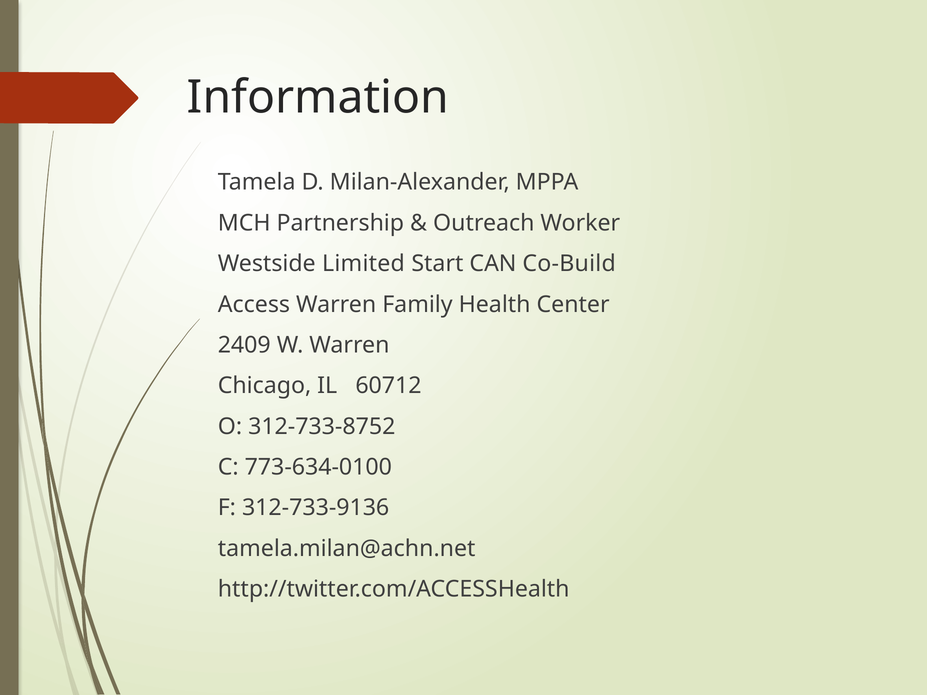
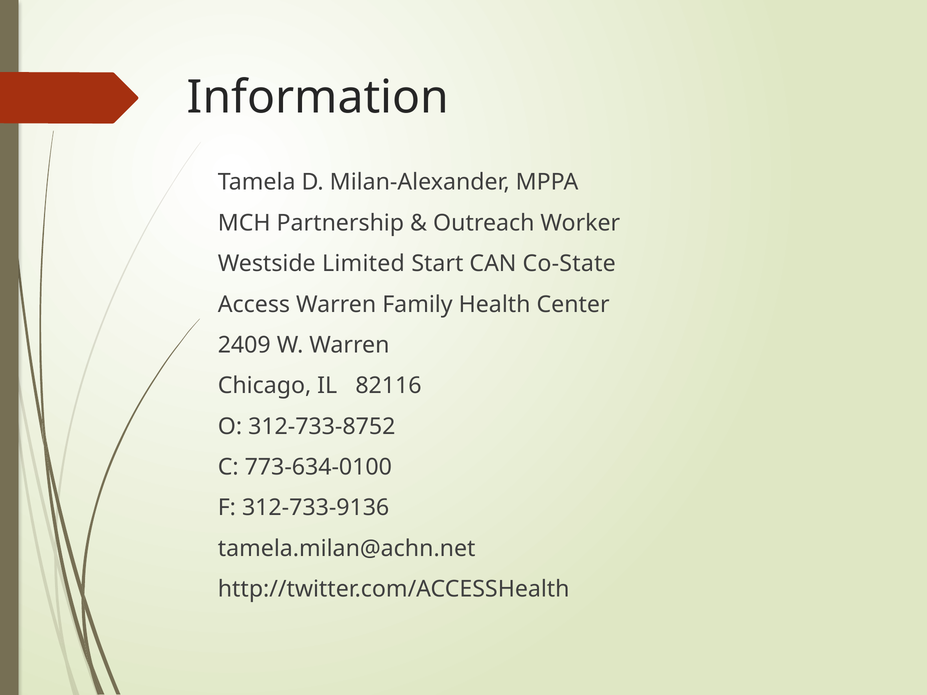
Co-Build: Co-Build -> Co-State
60712: 60712 -> 82116
